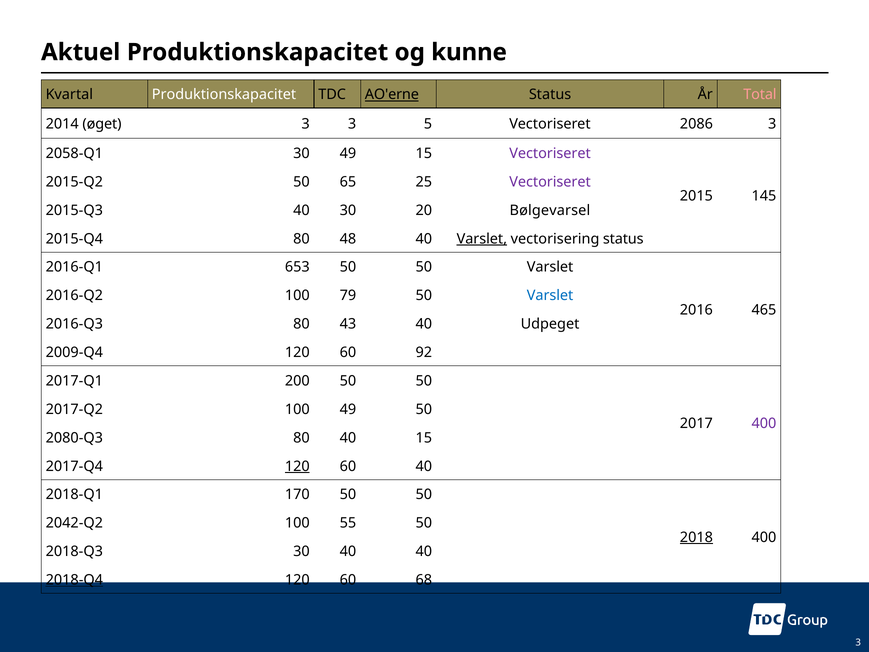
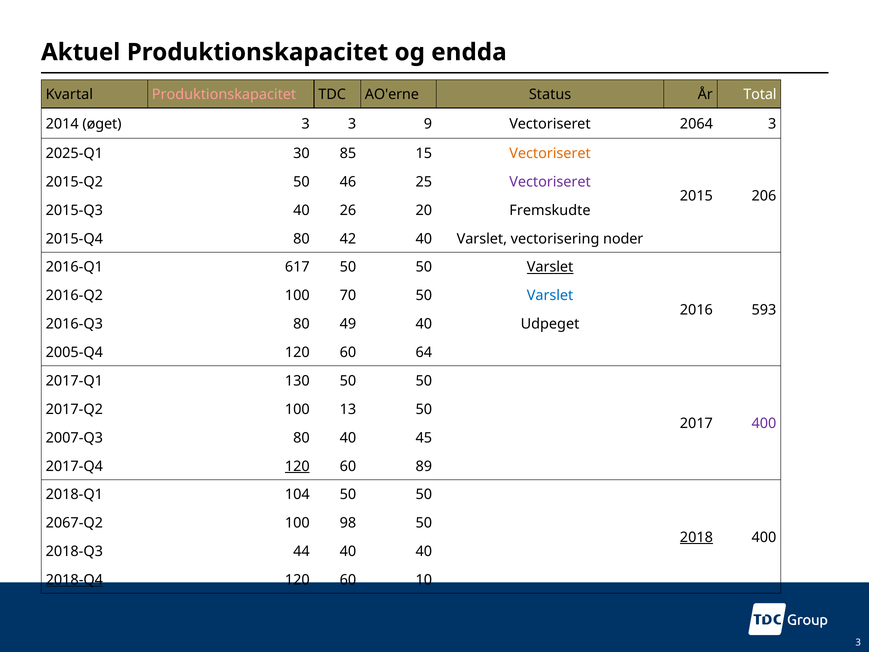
kunne: kunne -> endda
Produktionskapacitet at (224, 95) colour: white -> pink
AO'erne underline: present -> none
Total colour: pink -> white
5: 5 -> 9
2086: 2086 -> 2064
2058-Q1: 2058-Q1 -> 2025-Q1
30 49: 49 -> 85
Vectoriseret at (550, 153) colour: purple -> orange
65: 65 -> 46
145: 145 -> 206
40 30: 30 -> 26
Bølgevarsel: Bølgevarsel -> Fremskudte
48: 48 -> 42
Varslet at (482, 239) underline: present -> none
vectorisering status: status -> noder
653: 653 -> 617
Varslet at (550, 267) underline: none -> present
79: 79 -> 70
465: 465 -> 593
43: 43 -> 49
2009-Q4: 2009-Q4 -> 2005-Q4
92: 92 -> 64
200: 200 -> 130
100 49: 49 -> 13
2080-Q3: 2080-Q3 -> 2007-Q3
40 15: 15 -> 45
60 40: 40 -> 89
170: 170 -> 104
2042-Q2: 2042-Q2 -> 2067-Q2
55: 55 -> 98
2018-Q3 30: 30 -> 44
68: 68 -> 10
